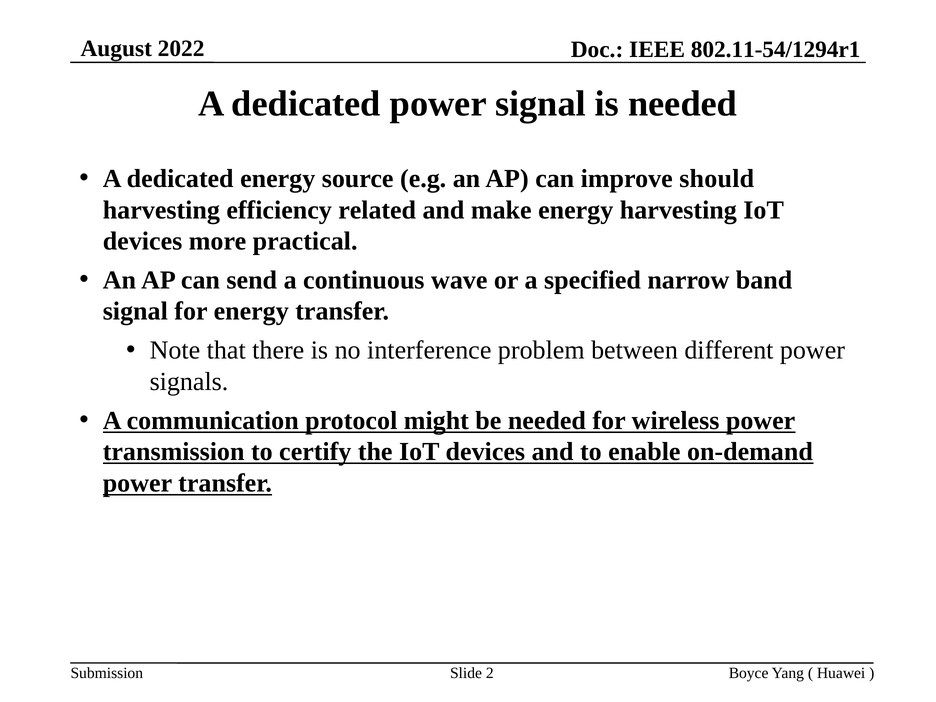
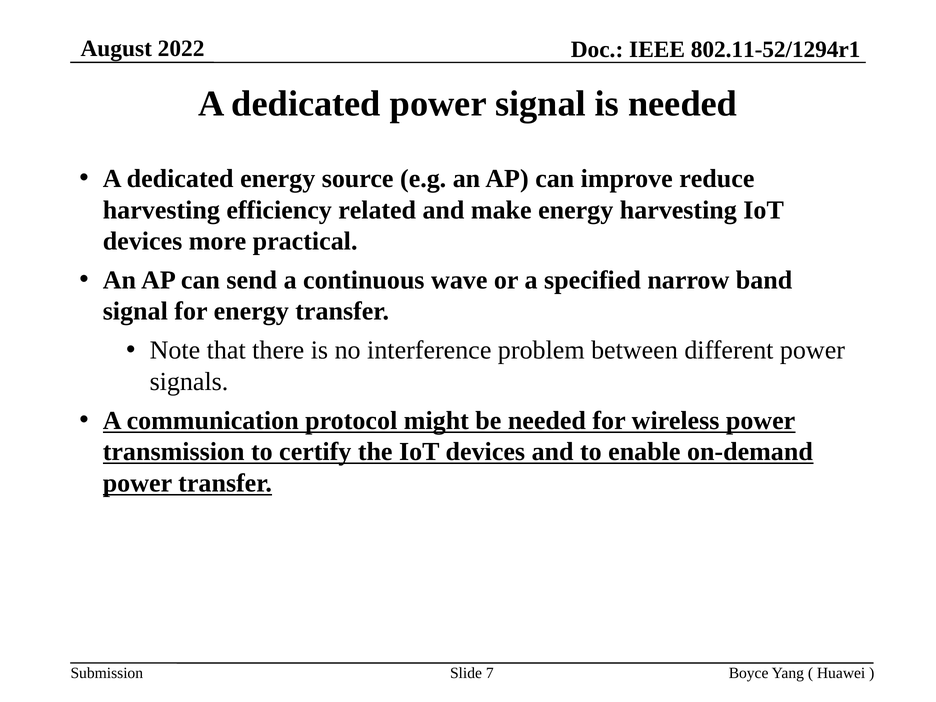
802.11-54/1294r1: 802.11-54/1294r1 -> 802.11-52/1294r1
should: should -> reduce
2: 2 -> 7
